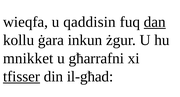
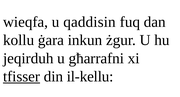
dan underline: present -> none
mnikket: mnikket -> jeqirduh
il-għad: il-għad -> il-kellu
